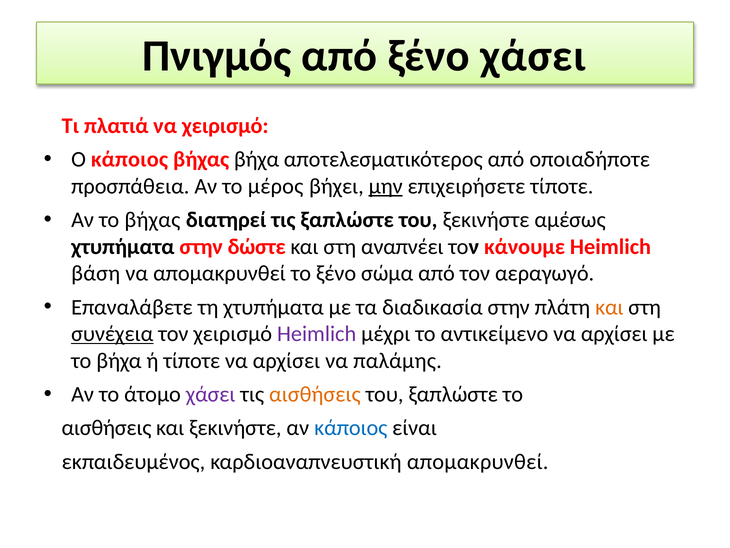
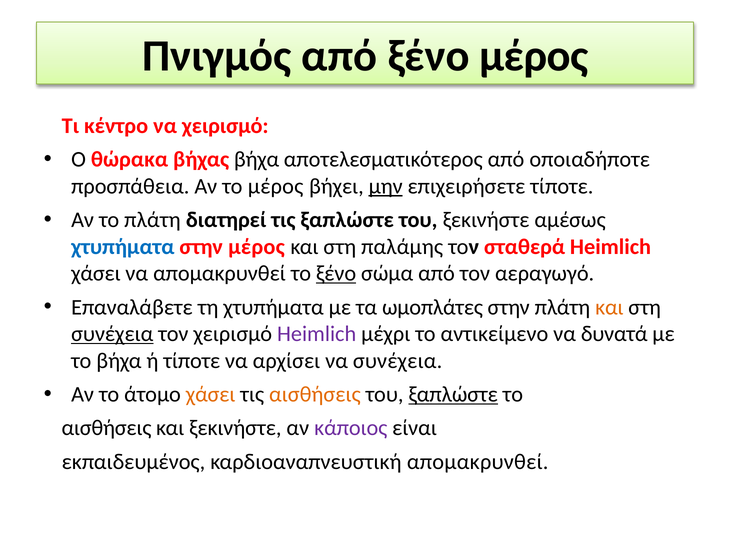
ξένο χάσει: χάσει -> μέρος
πλατιά: πλατιά -> κέντρο
Ο κάποιος: κάποιος -> θώρακα
το βήχας: βήχας -> πλάτη
χτυπήματα at (123, 246) colour: black -> blue
στην δώστε: δώστε -> μέρος
αναπνέει: αναπνέει -> παλάμης
κάνουμε: κάνουμε -> σταθερά
βάση at (96, 273): βάση -> χάσει
ξένο at (336, 273) underline: none -> present
διαδικασία: διαδικασία -> ωμοπλάτες
αντικείμενο να αρχίσει: αρχίσει -> δυνατά
να παλάμης: παλάμης -> συνέχεια
χάσει at (211, 394) colour: purple -> orange
ξαπλώστε at (453, 394) underline: none -> present
κάποιος at (351, 428) colour: blue -> purple
